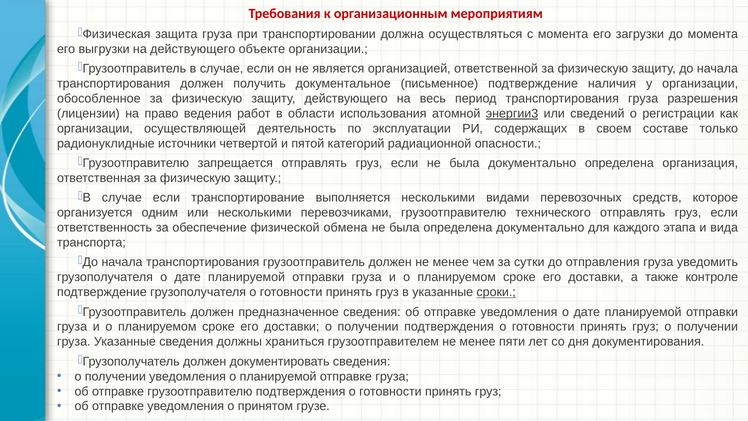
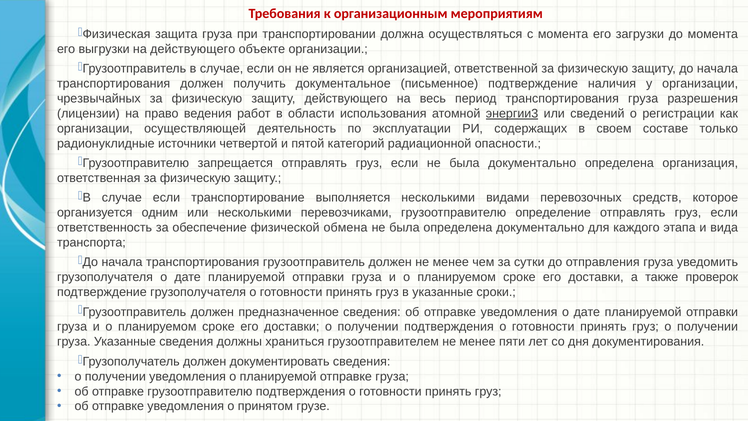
обособленное: обособленное -> чрезвычайных
технического: технического -> определение
контроле: контроле -> проверок
сроки underline: present -> none
